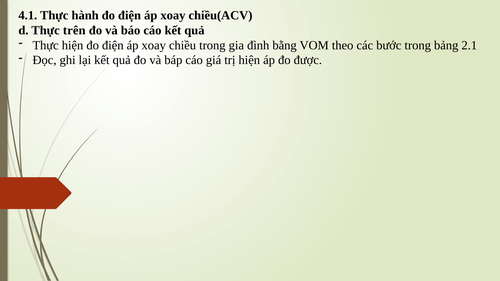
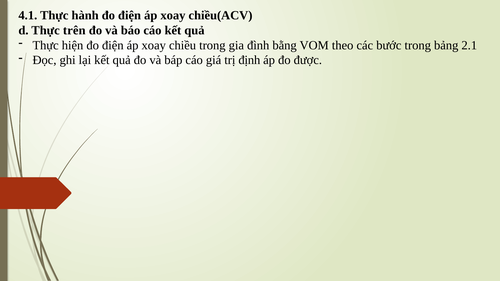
trị hiện: hiện -> định
